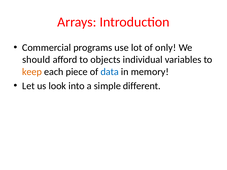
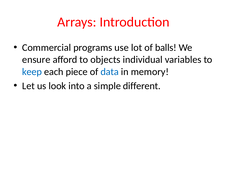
only: only -> balls
should: should -> ensure
keep colour: orange -> blue
